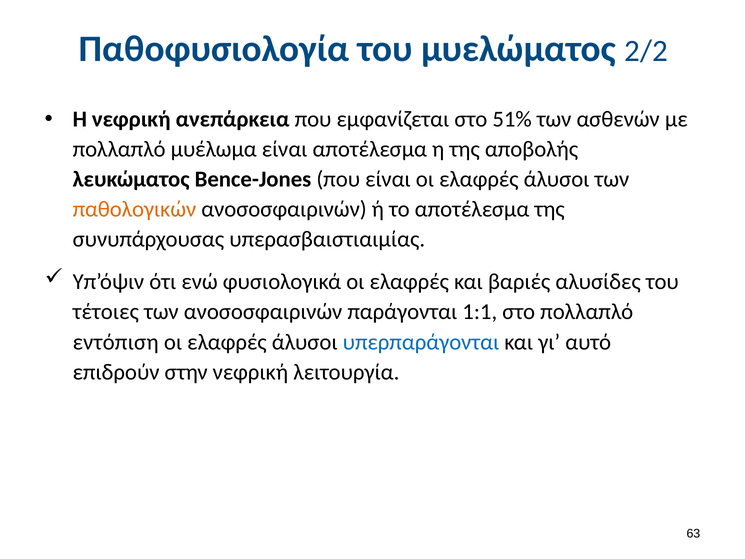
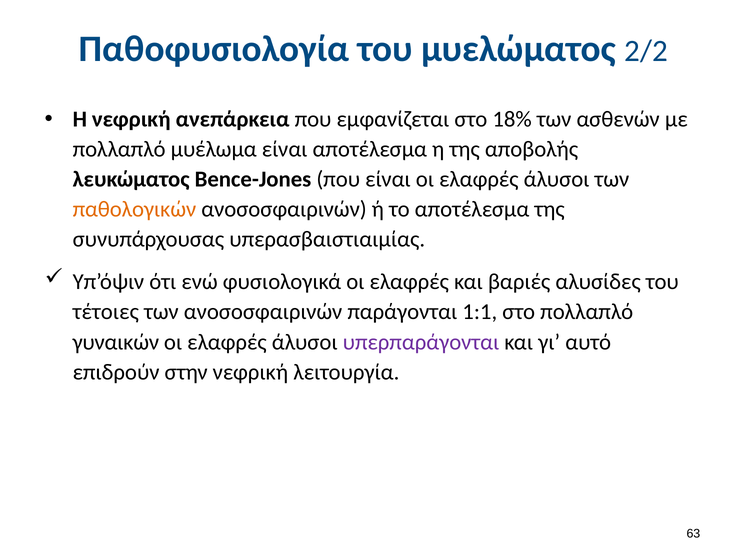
51%: 51% -> 18%
εντόπιση: εντόπιση -> γυναικών
υπερπαράγονται colour: blue -> purple
